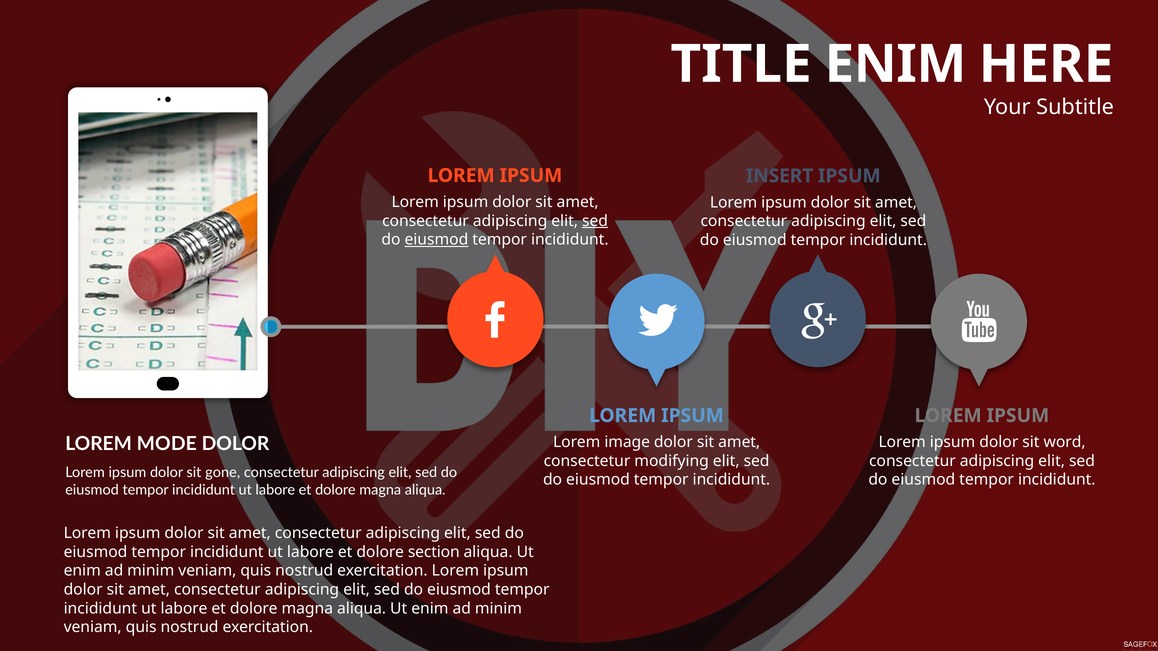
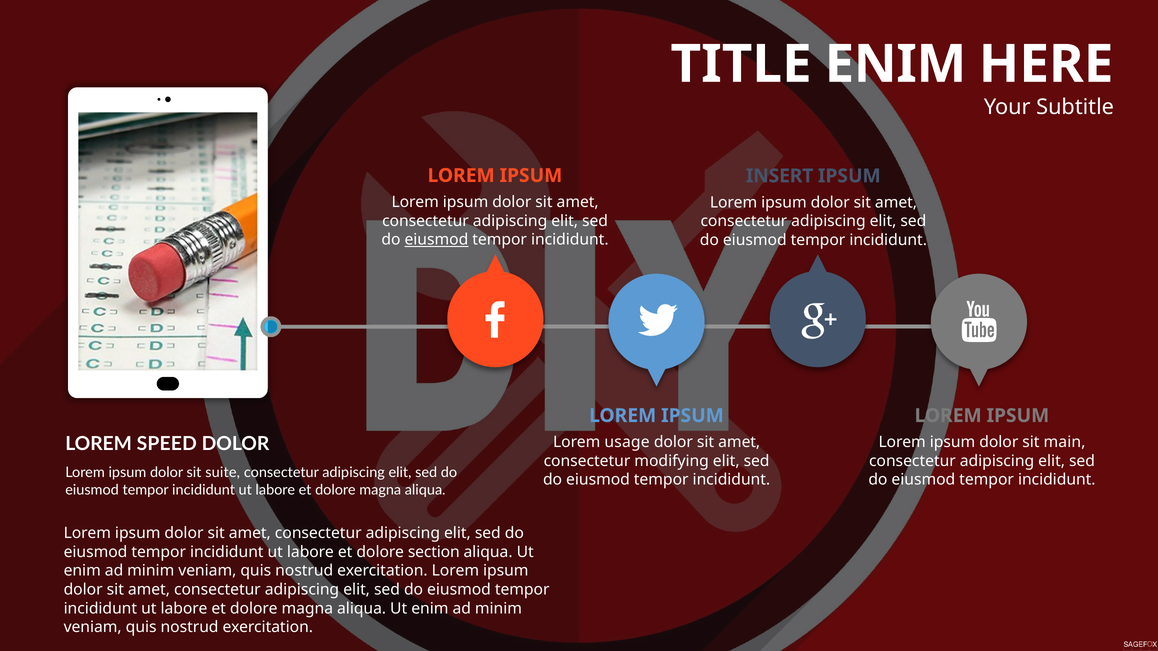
sed at (595, 221) underline: present -> none
MODE: MODE -> SPEED
image: image -> usage
word: word -> main
gone: gone -> suite
